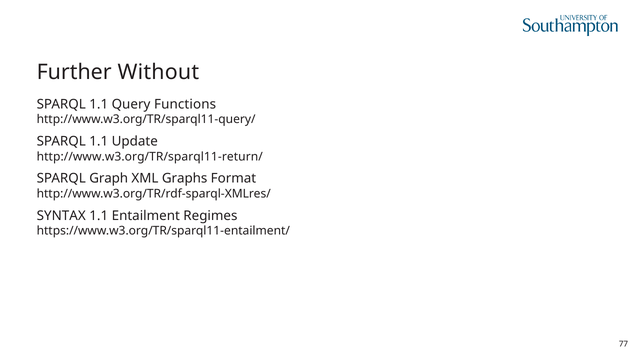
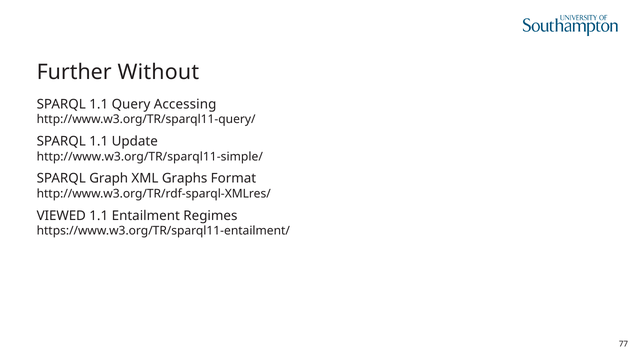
Functions: Functions -> Accessing
http://www.w3.org/TR/sparql11-return/: http://www.w3.org/TR/sparql11-return/ -> http://www.w3.org/TR/sparql11-simple/
SYNTAX: SYNTAX -> VIEWED
